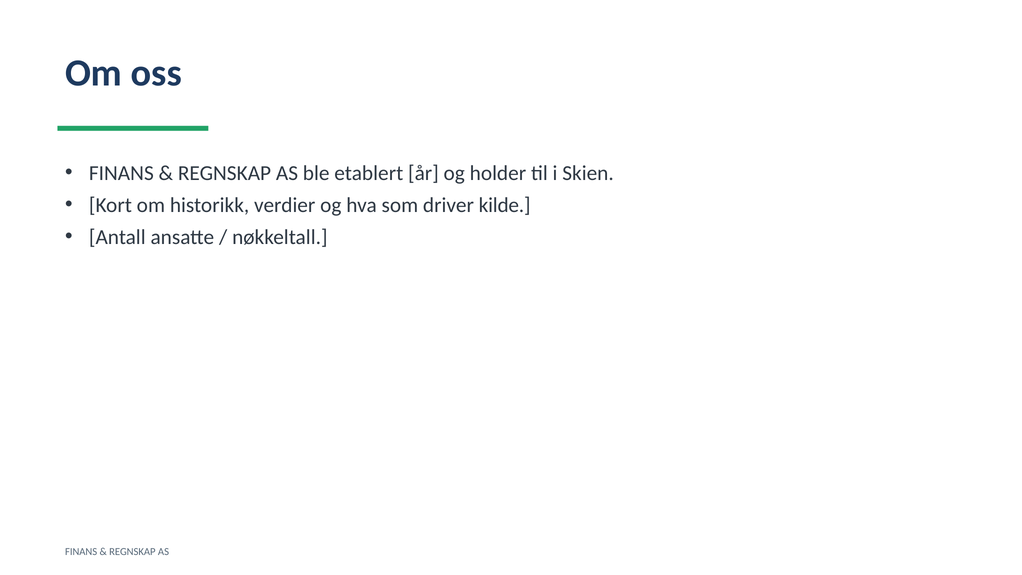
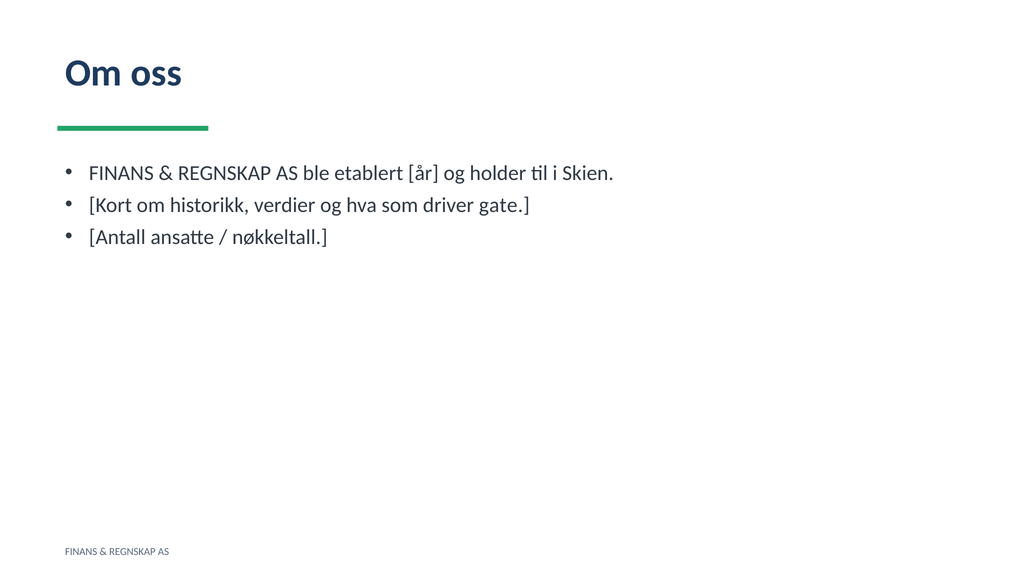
kilde: kilde -> gate
